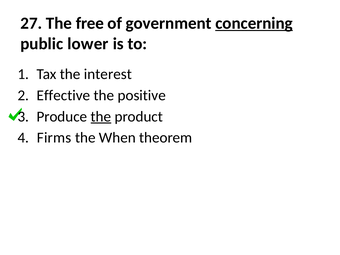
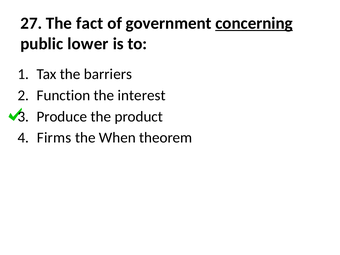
free: free -> fact
interest: interest -> barriers
Effective: Effective -> Function
positive: positive -> interest
the at (101, 117) underline: present -> none
